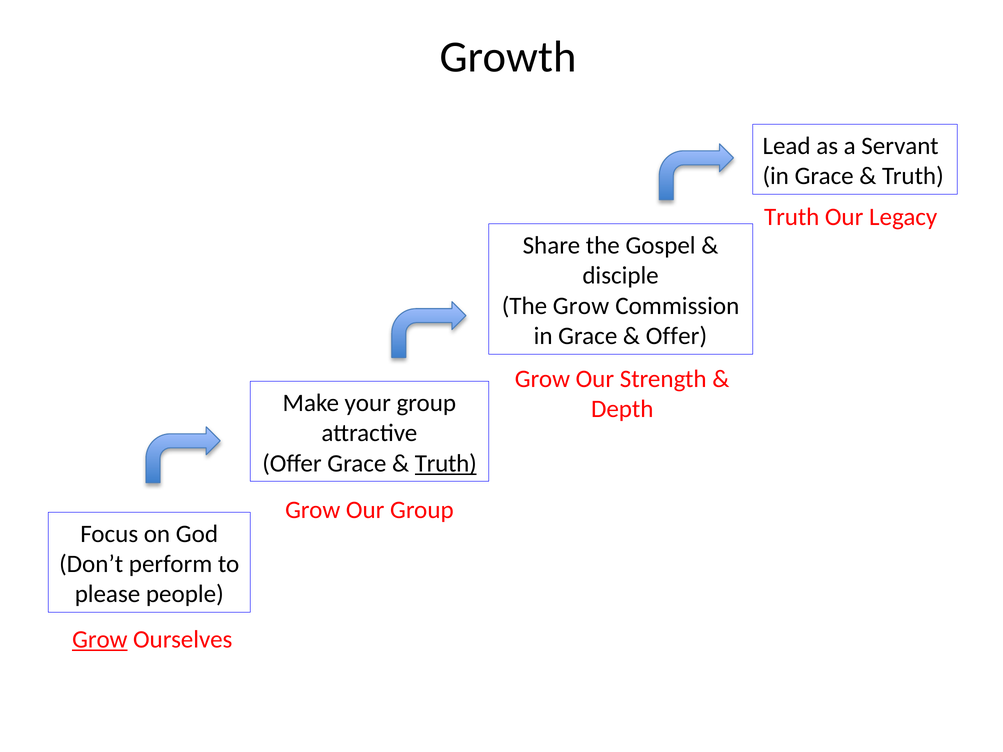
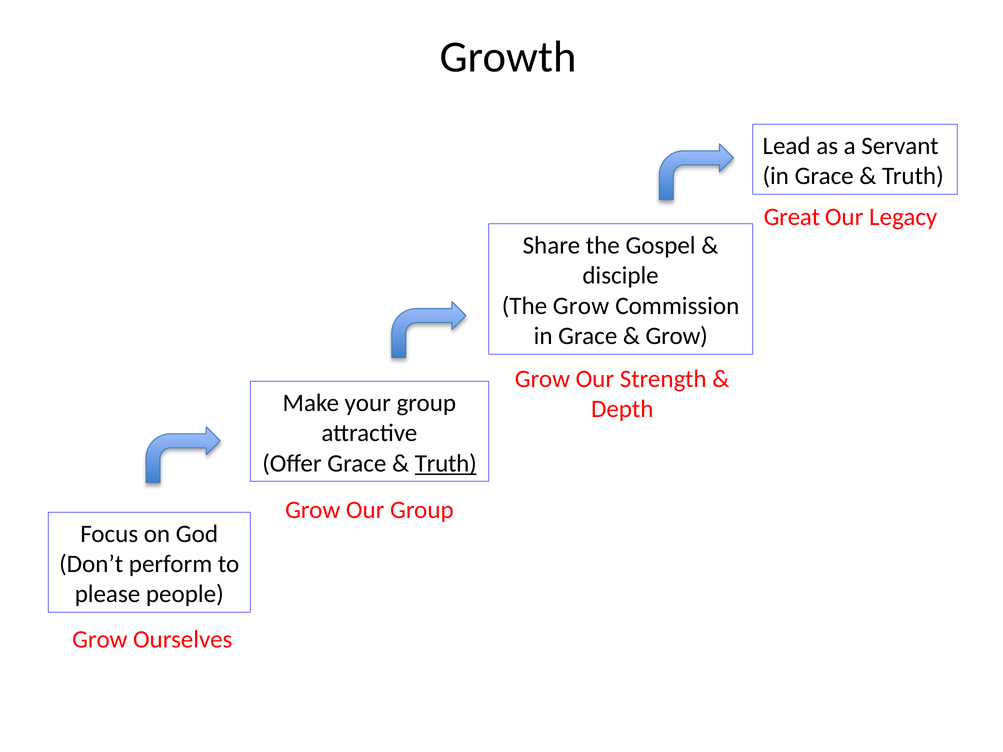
Truth at (792, 217): Truth -> Great
Offer at (677, 336): Offer -> Grow
Grow at (100, 640) underline: present -> none
